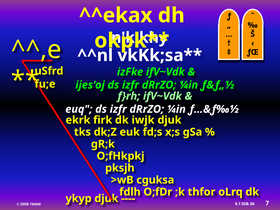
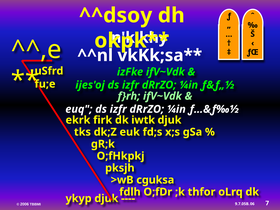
^^ekax: ^^ekax -> ^^dsoy
iwjk: iwjk -> iwtk
